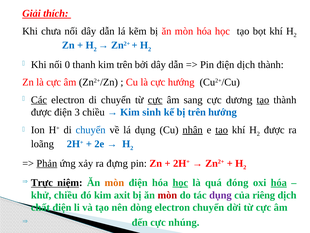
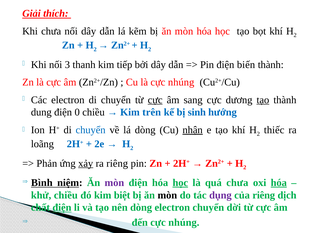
0: 0 -> 3
kim trên: trên -> tiếp
điện dịch: dịch -> biến
là cực hướng: hướng -> nhúng
Các underline: present -> none
được at (41, 112): được -> dung
3: 3 -> 0
sinh: sinh -> trên
bị trên: trên -> sinh
lá dụng: dụng -> dòng
tạo at (222, 130) underline: present -> none
2 được: được -> thiếc
Phản underline: present -> none
xảy underline: none -> present
ra đựng: đựng -> riêng
Trực: Trực -> Bình
mòn at (114, 182) colour: orange -> purple
quá đóng: đóng -> chưa
axit: axit -> biệt
mòn at (167, 195) colour: red -> black
điện at (62, 207) underline: none -> present
